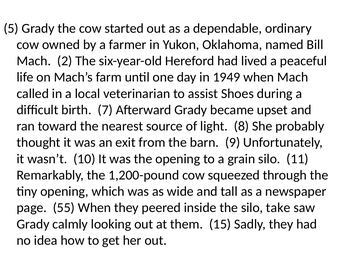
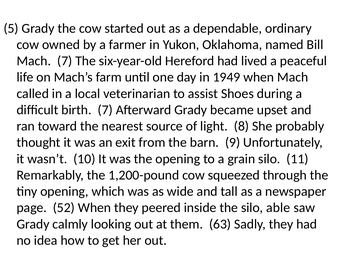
Mach 2: 2 -> 7
55: 55 -> 52
take: take -> able
15: 15 -> 63
